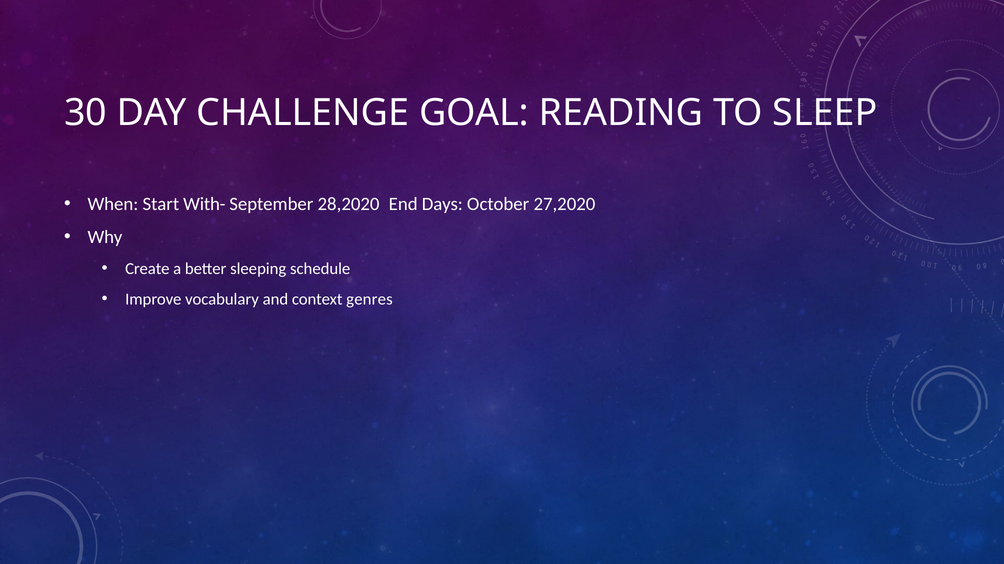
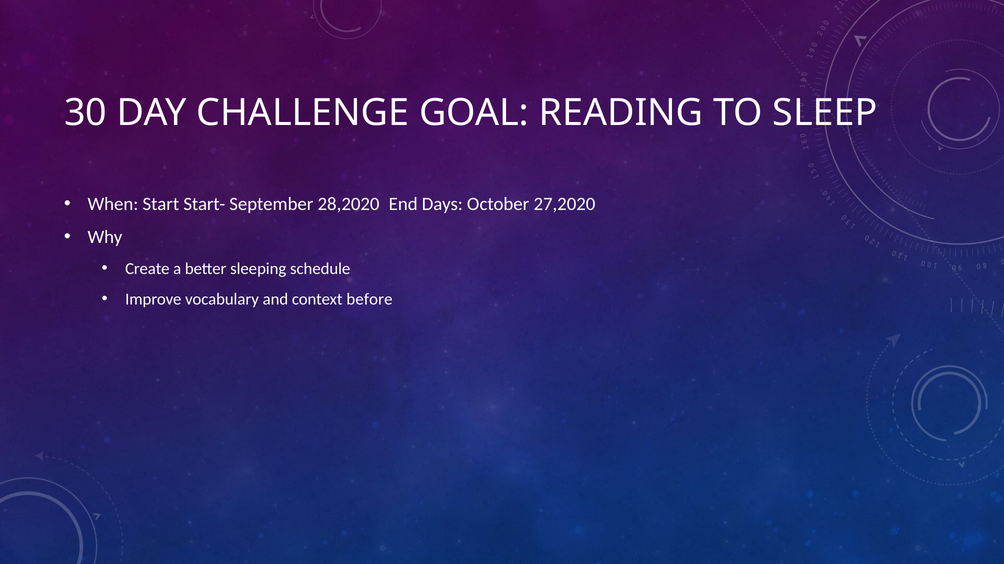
With-: With- -> Start-
genres: genres -> before
